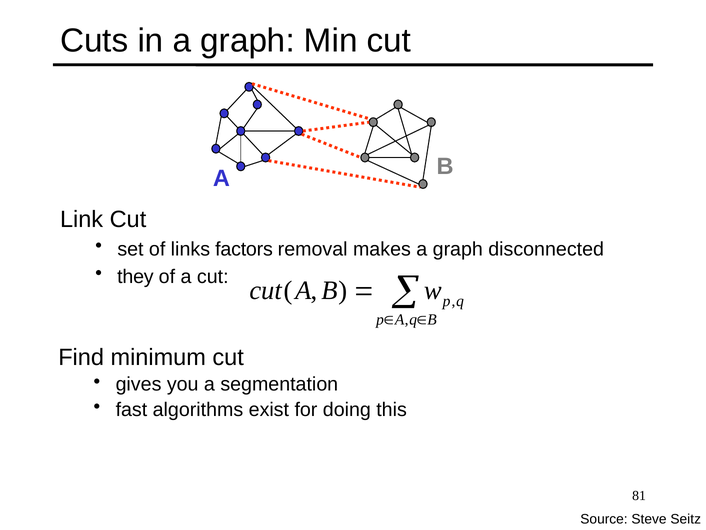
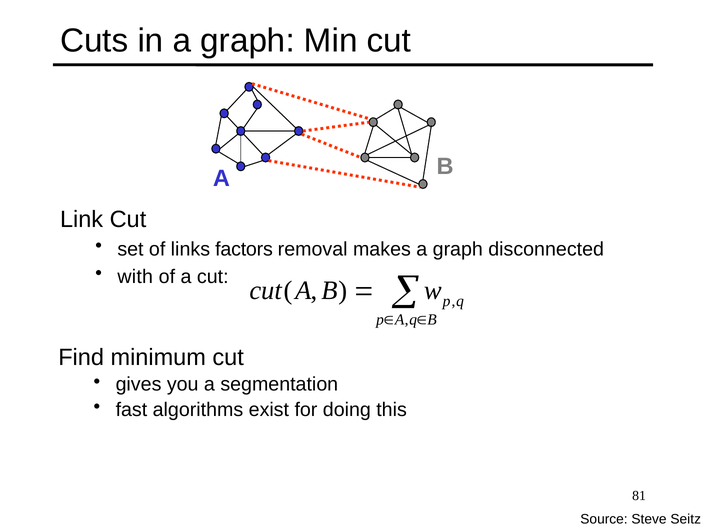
they: they -> with
